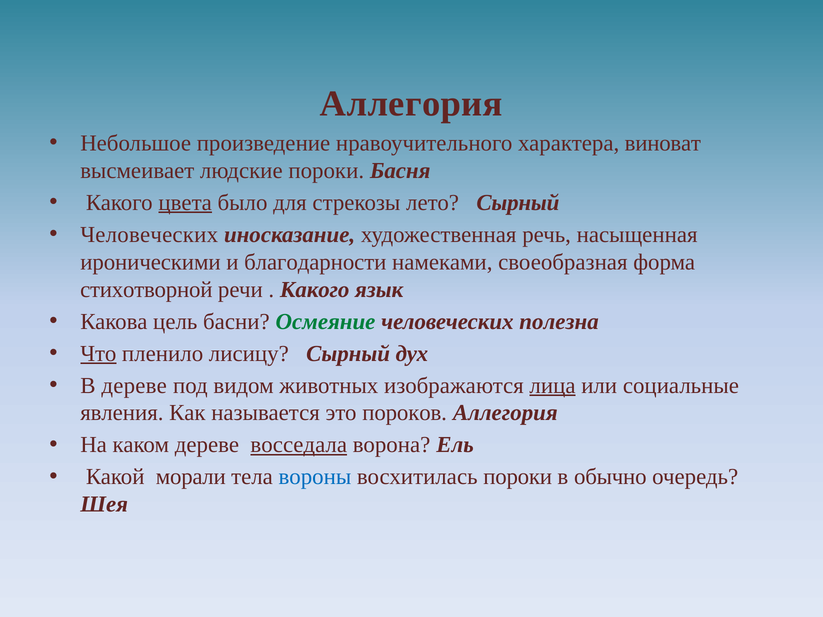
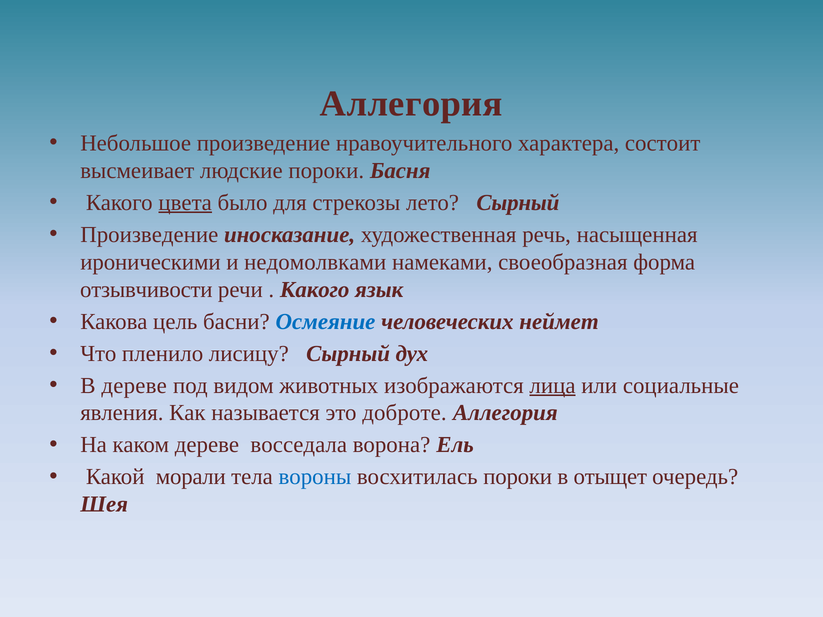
виноват: виноват -> состоит
Человеческих at (149, 235): Человеческих -> Произведение
благодарности: благодарности -> недомолвками
стихотворной: стихотворной -> отзывчивости
Осмеяние colour: green -> blue
полезна: полезна -> неймет
Что underline: present -> none
пороков: пороков -> доброте
восседала underline: present -> none
обычно: обычно -> отыщет
